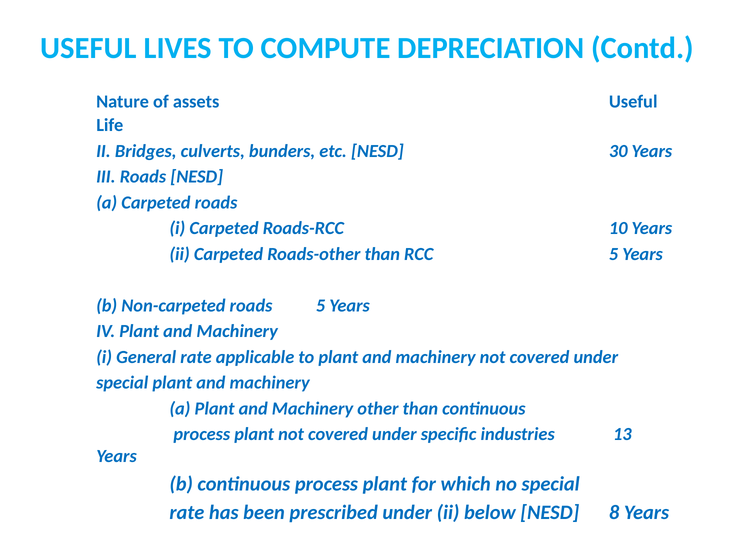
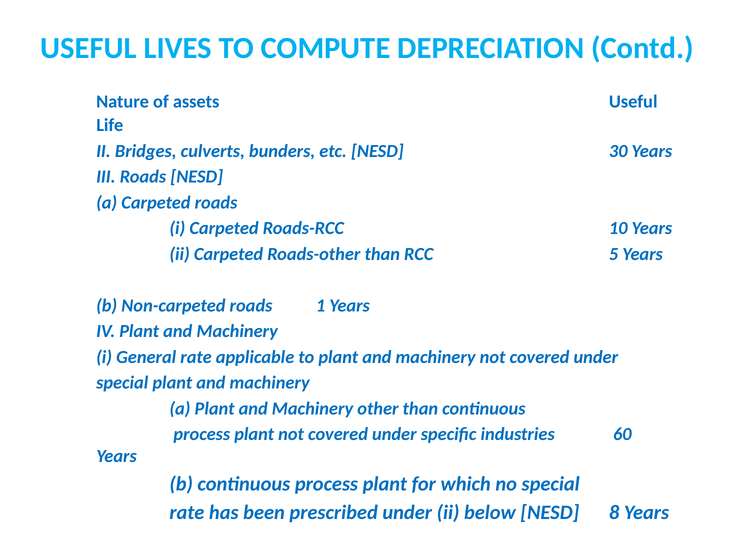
roads 5: 5 -> 1
13: 13 -> 60
